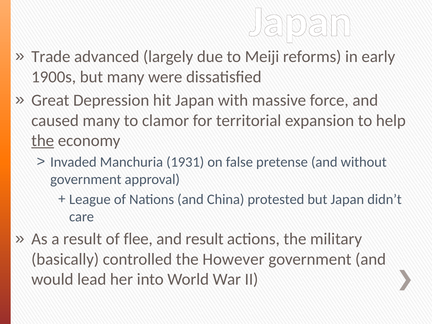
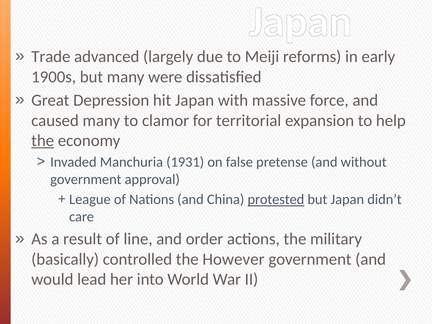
protested underline: none -> present
flee: flee -> line
and result: result -> order
